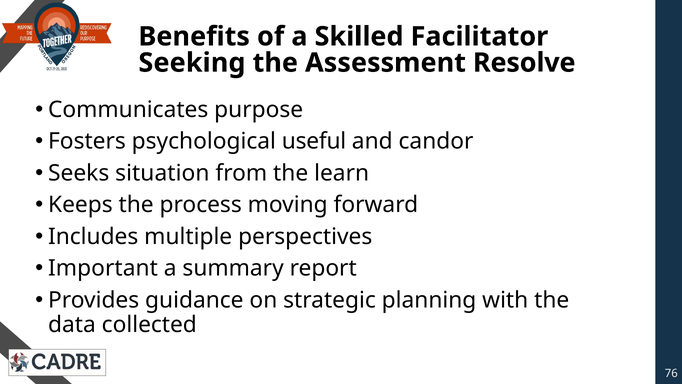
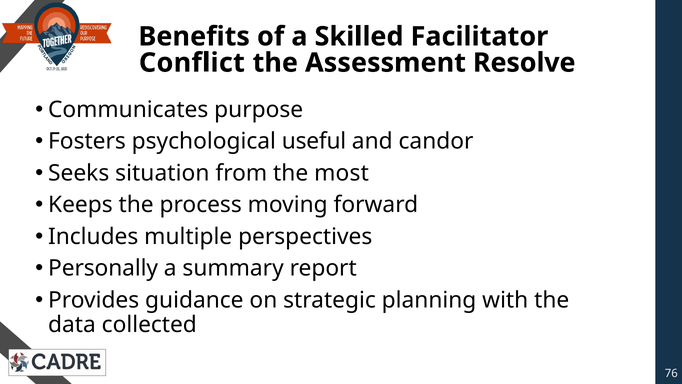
Seeking: Seeking -> Conflict
learn: learn -> most
Important: Important -> Personally
